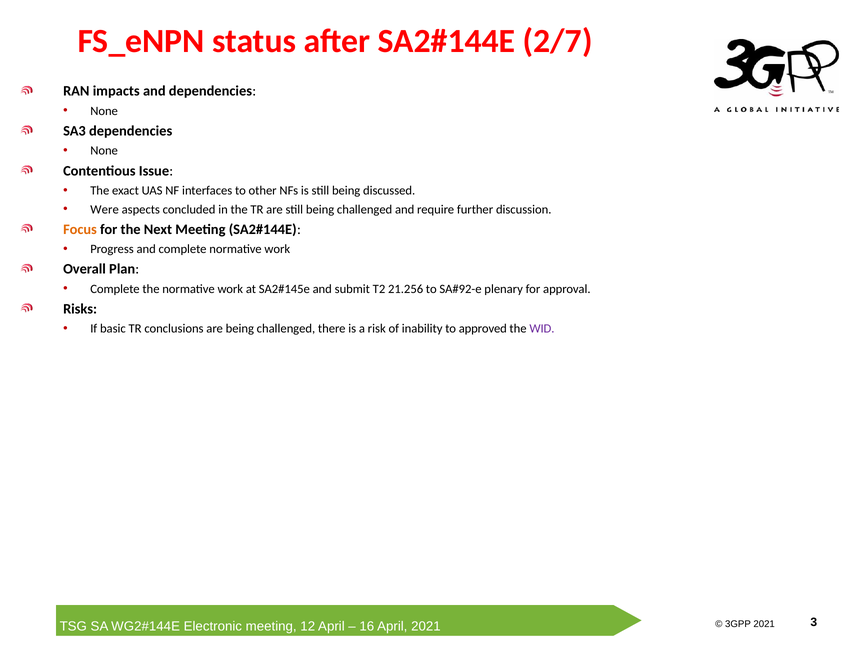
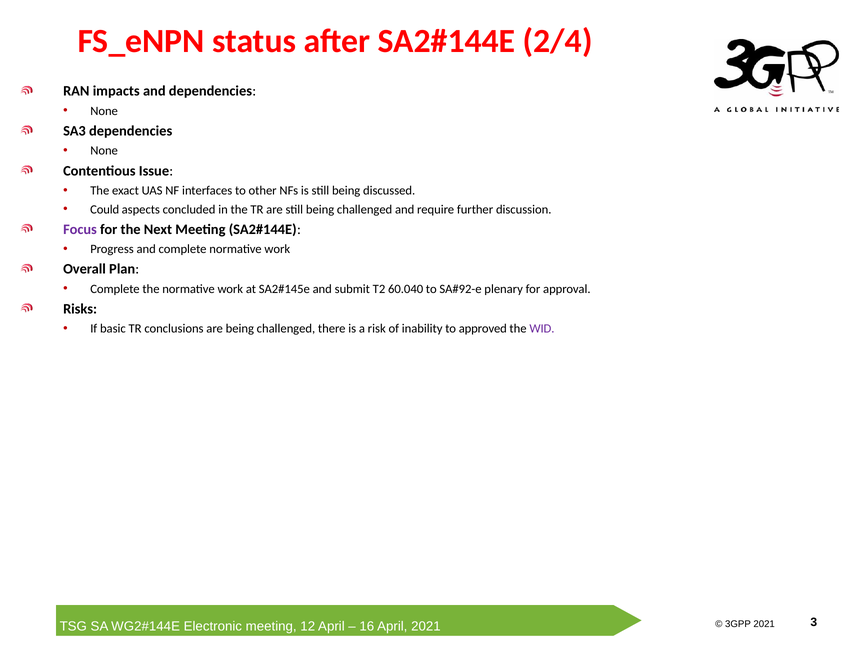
2/7: 2/7 -> 2/4
Were: Were -> Could
Focus colour: orange -> purple
21.256: 21.256 -> 60.040
